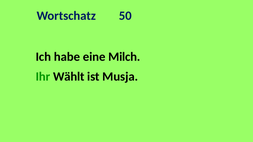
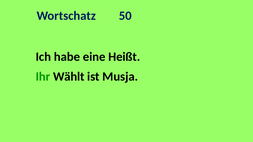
Milch: Milch -> Heißt
